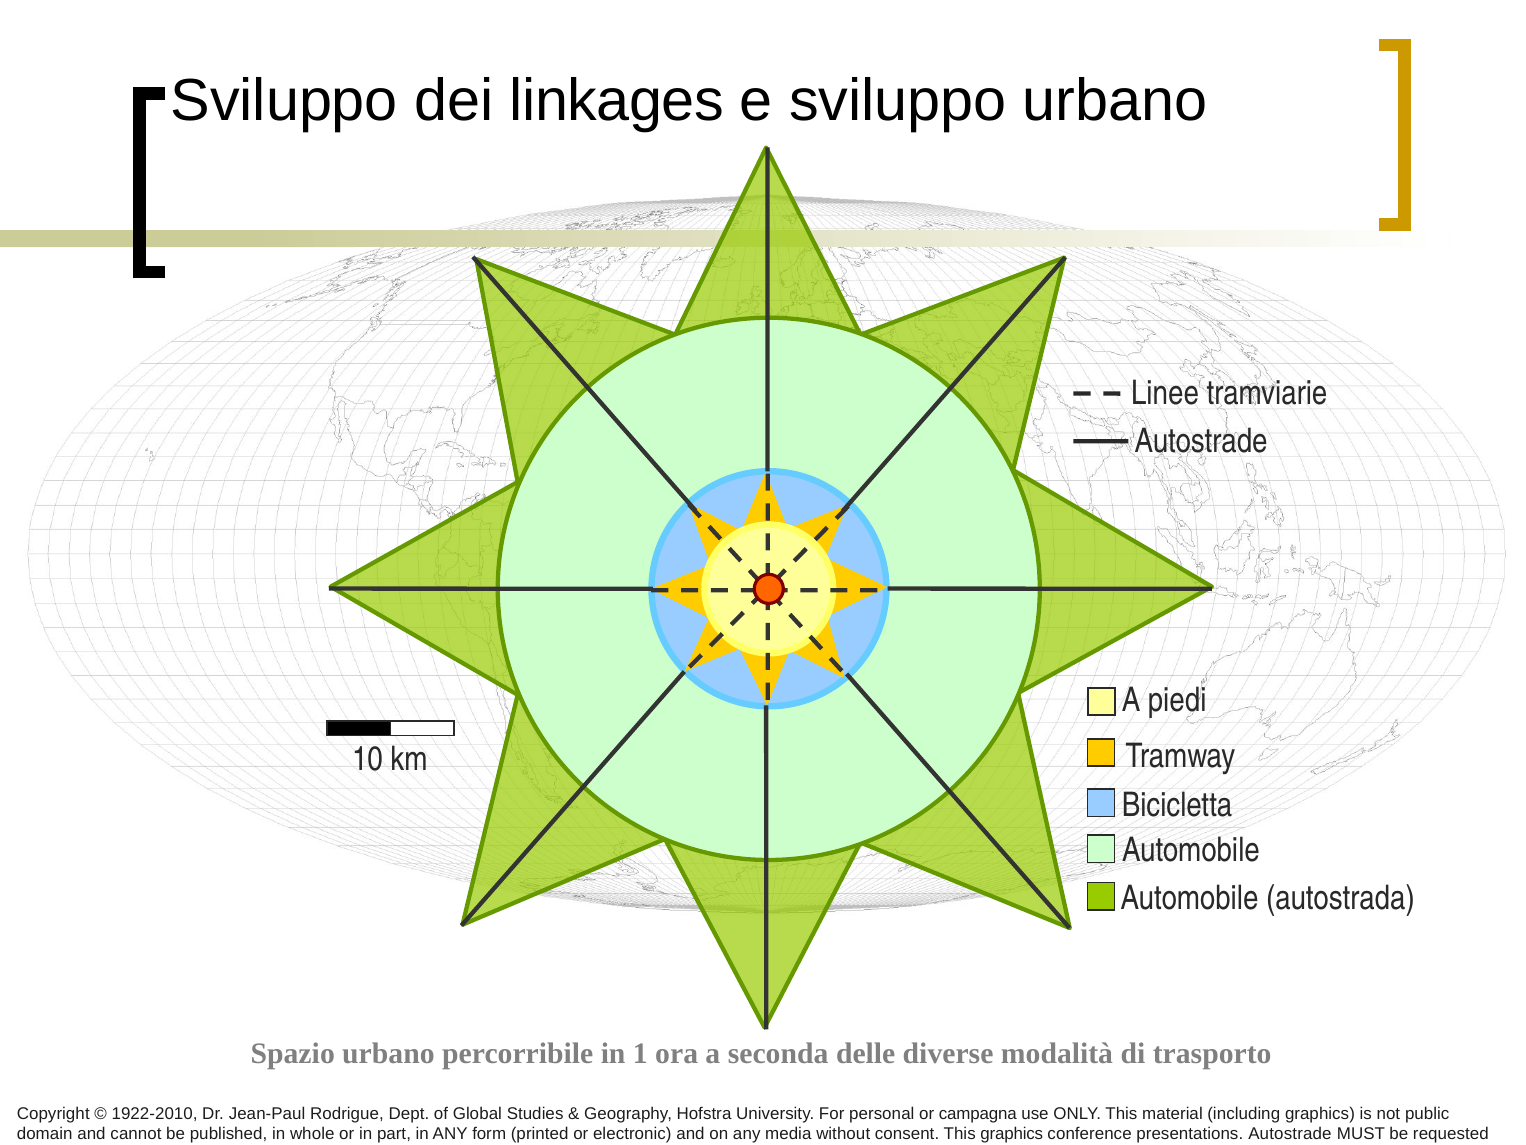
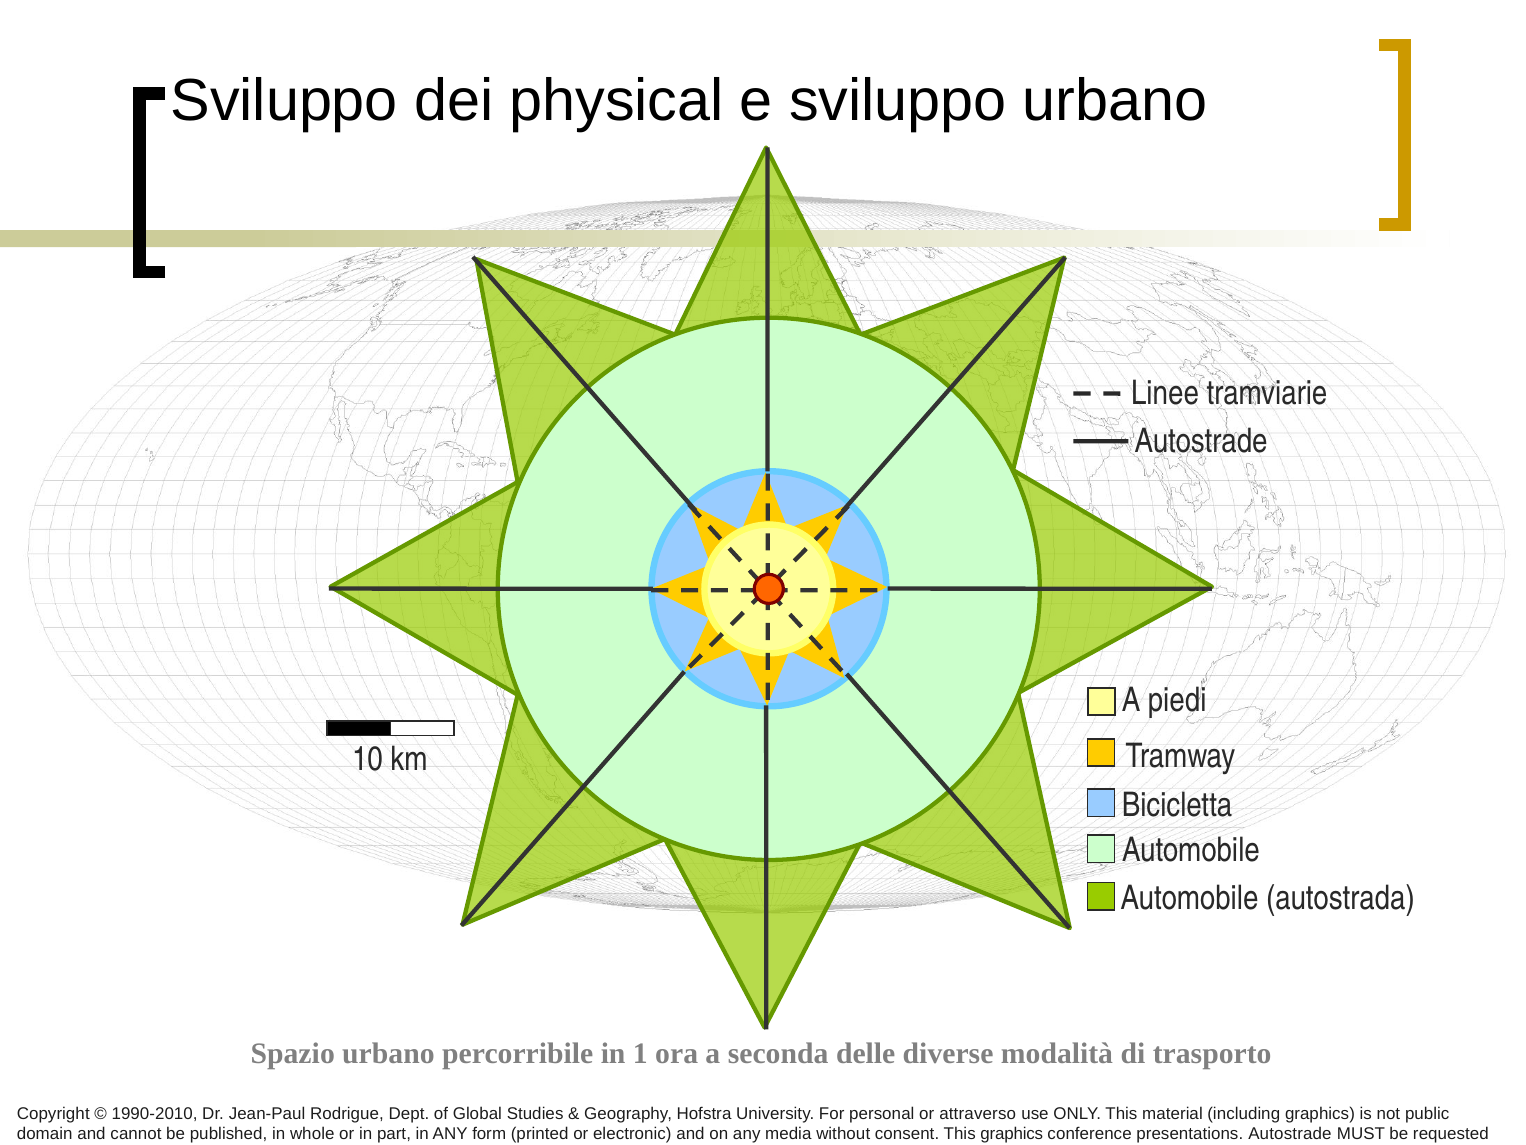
linkages: linkages -> physical
1922-2010: 1922-2010 -> 1990-2010
campagna: campagna -> attraverso
